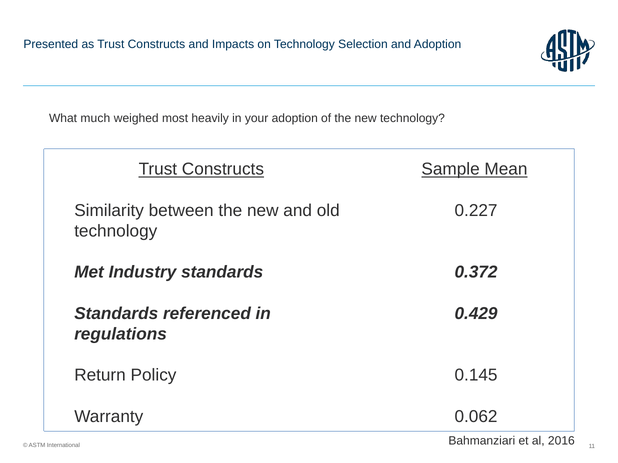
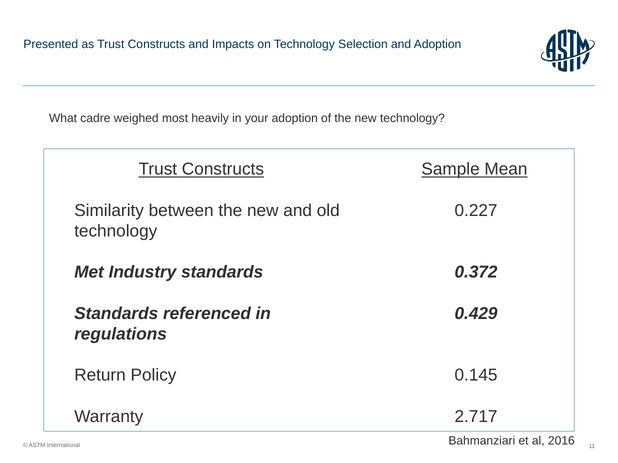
much: much -> cadre
0.062: 0.062 -> 2.717
